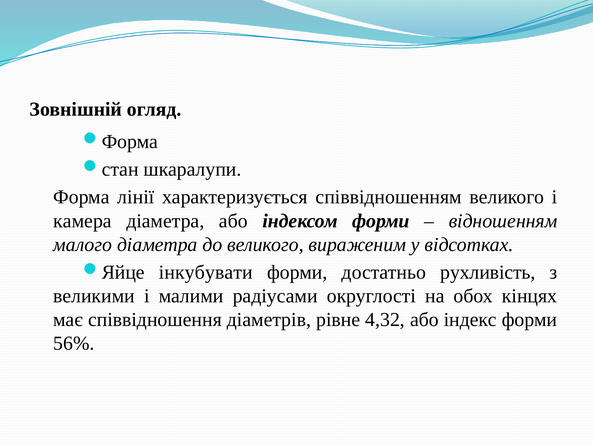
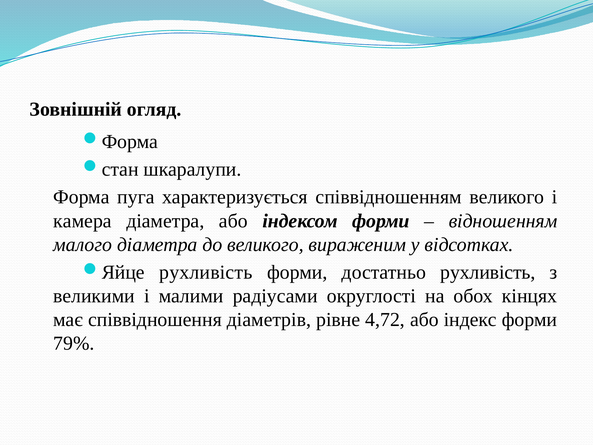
лінії: лінії -> пуга
інкубувати at (206, 272): інкубувати -> рухливість
4,32: 4,32 -> 4,72
56%: 56% -> 79%
